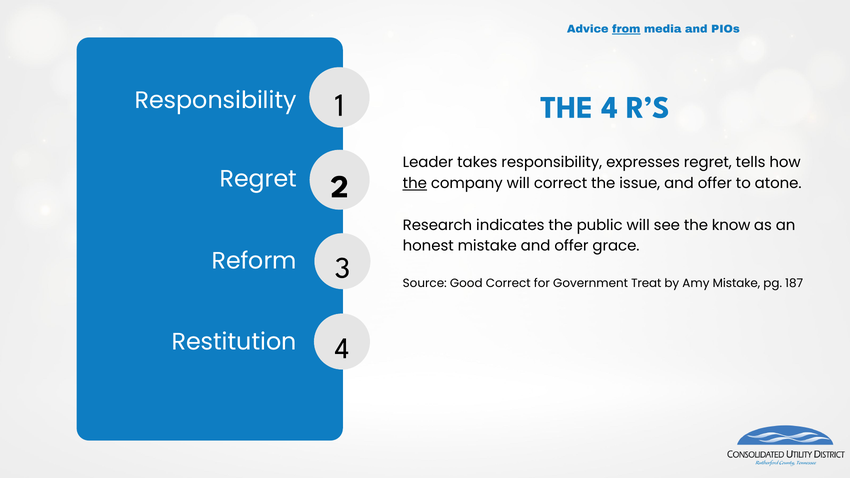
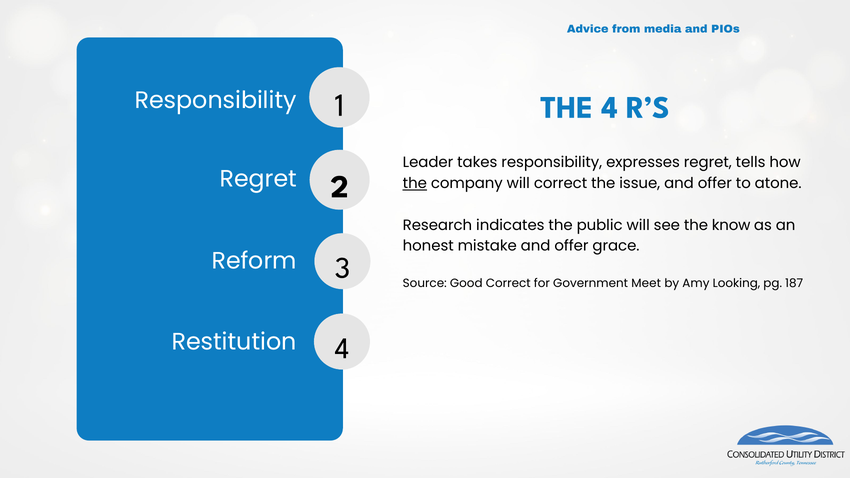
from underline: present -> none
Treat: Treat -> Meet
Amy Mistake: Mistake -> Looking
